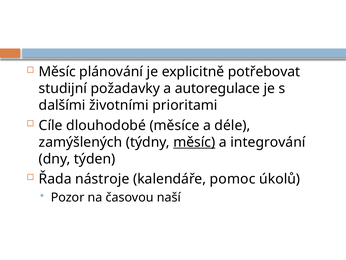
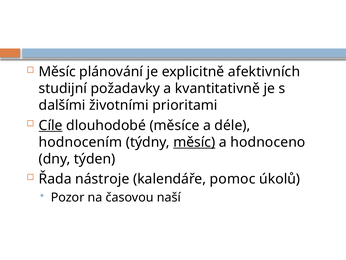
potřebovat: potřebovat -> afektivních
autoregulace: autoregulace -> kvantitativně
Cíle underline: none -> present
zamýšlených: zamýšlených -> hodnocením
integrování: integrování -> hodnoceno
